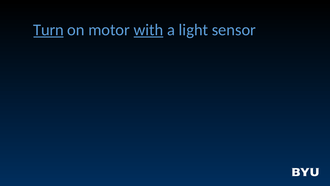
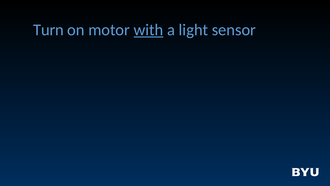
Turn underline: present -> none
